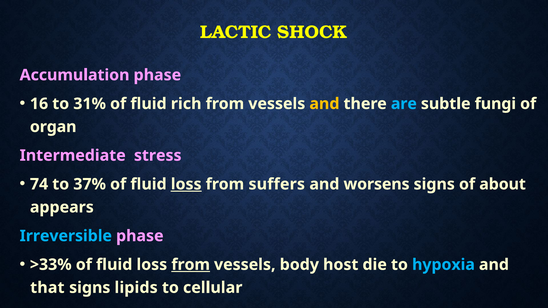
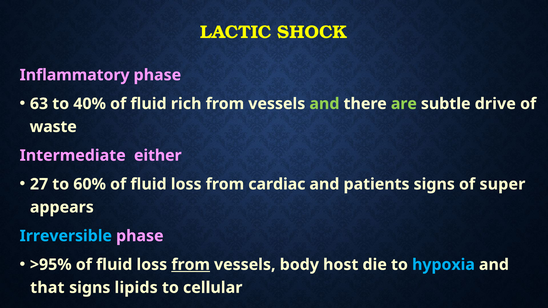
Accumulation: Accumulation -> Inflammatory
16: 16 -> 63
31%: 31% -> 40%
and at (324, 104) colour: yellow -> light green
are colour: light blue -> light green
fungi: fungi -> drive
organ: organ -> waste
stress: stress -> either
74: 74 -> 27
37%: 37% -> 60%
loss at (186, 184) underline: present -> none
suffers: suffers -> cardiac
worsens: worsens -> patients
about: about -> super
>33%: >33% -> >95%
